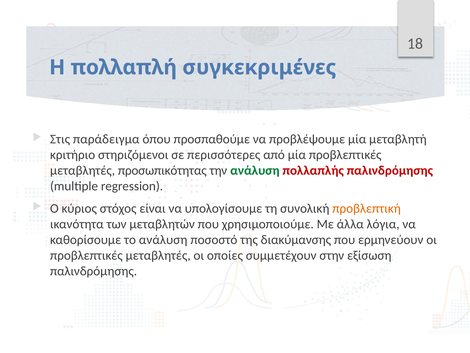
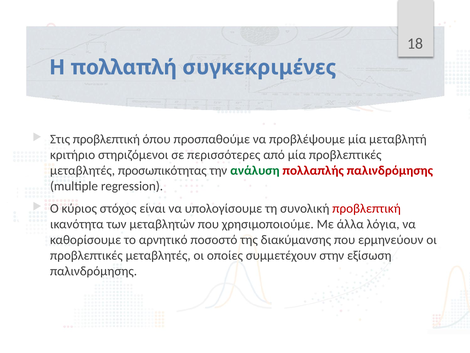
Στις παράδειγμα: παράδειγμα -> προβλεπτική
προβλεπτική at (367, 208) colour: orange -> red
το ανάλυση: ανάλυση -> αρνητικό
